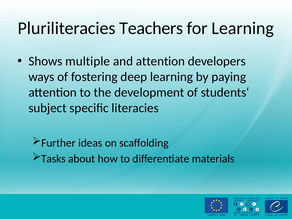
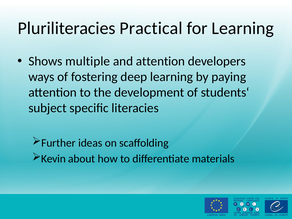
Teachers: Teachers -> Practical
Tasks: Tasks -> Kevin
